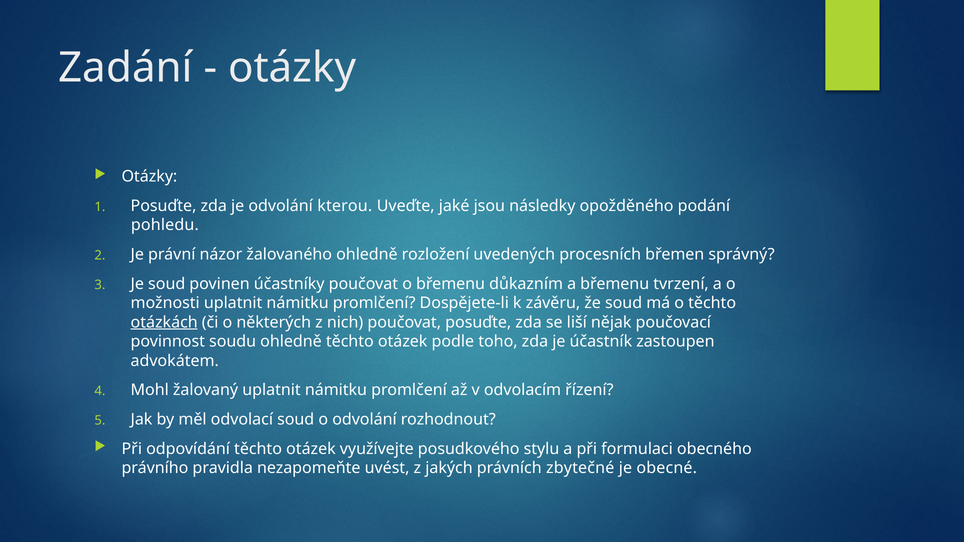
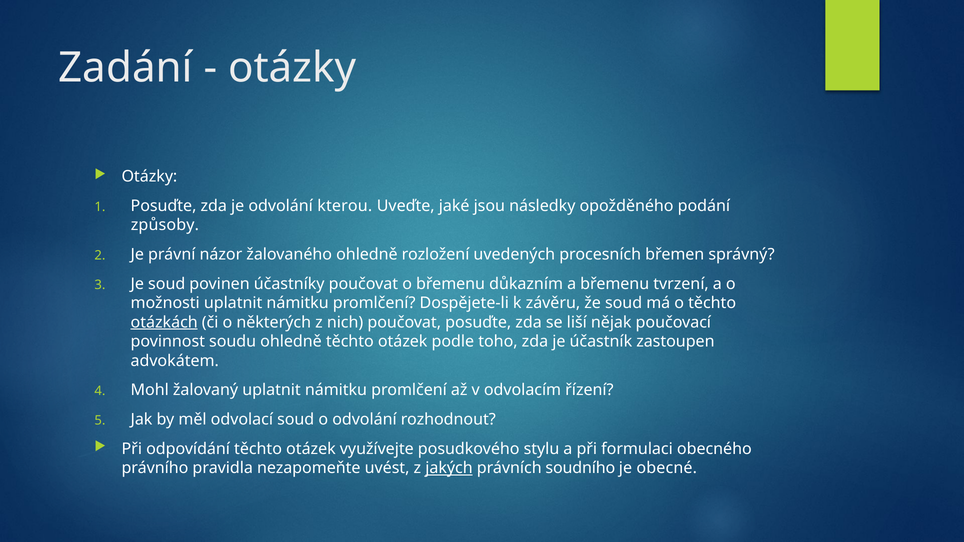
pohledu: pohledu -> způsoby
jakých underline: none -> present
zbytečné: zbytečné -> soudního
